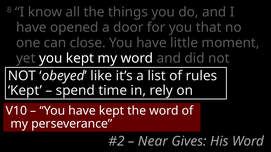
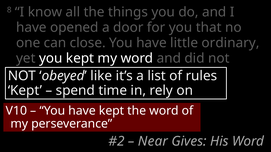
moment: moment -> ordinary
